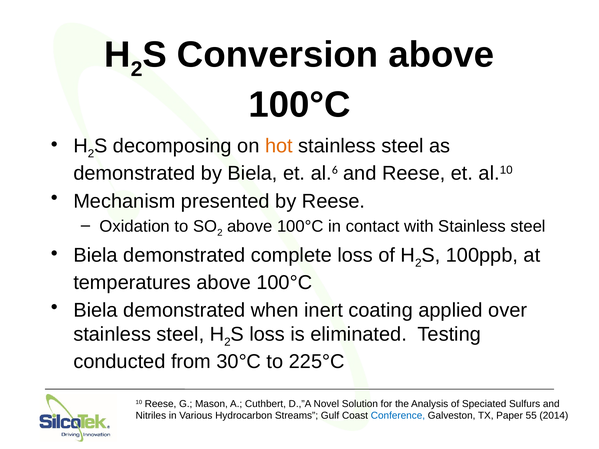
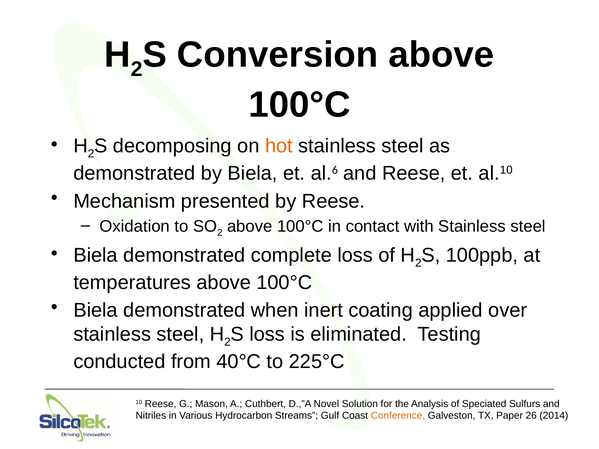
30°C: 30°C -> 40°C
Conference colour: blue -> orange
55: 55 -> 26
